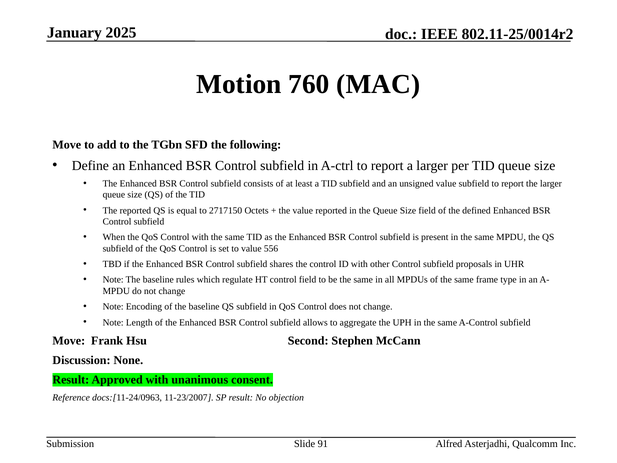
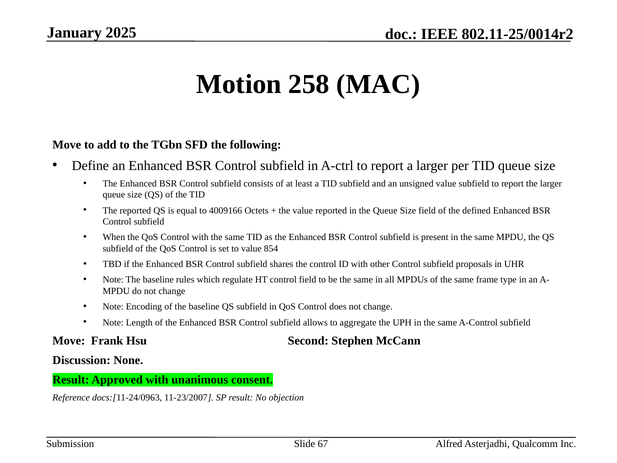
760: 760 -> 258
2717150: 2717150 -> 4009166
556: 556 -> 854
91: 91 -> 67
